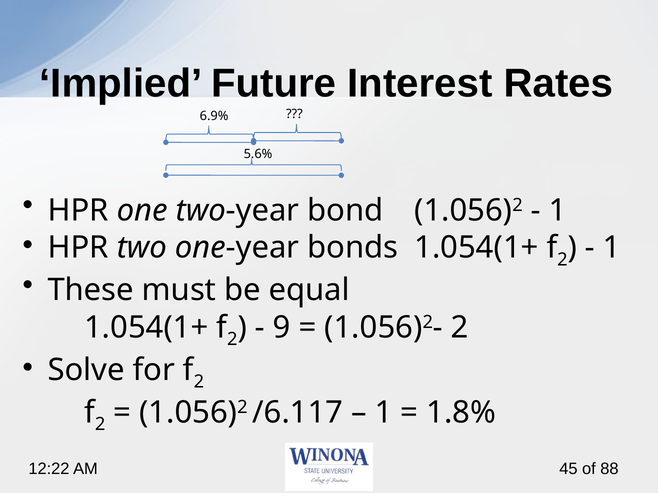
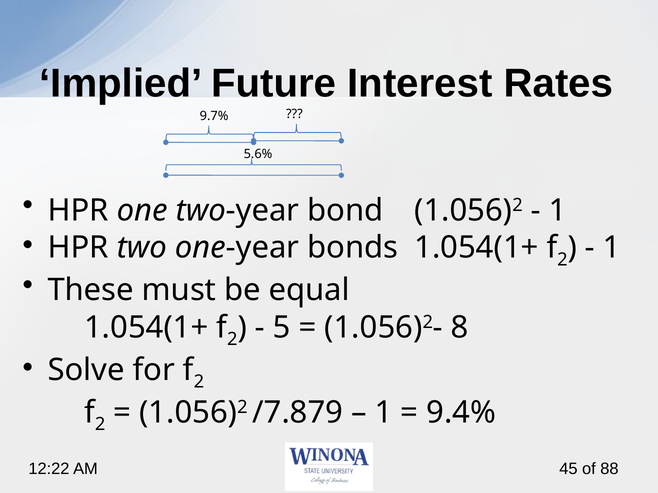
6.9%: 6.9% -> 9.7%
9: 9 -> 5
1.056)2- 2: 2 -> 8
/6.117: /6.117 -> /7.879
1.8%: 1.8% -> 9.4%
